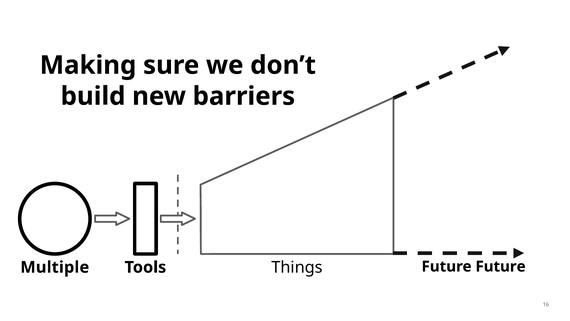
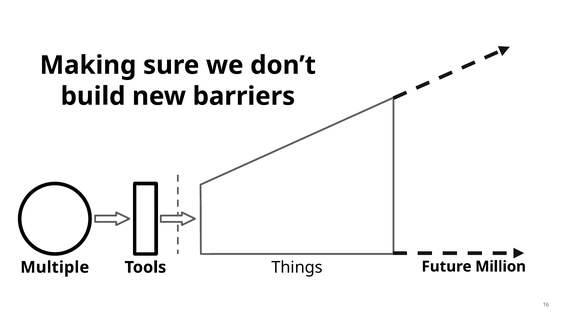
Future Future: Future -> Million
